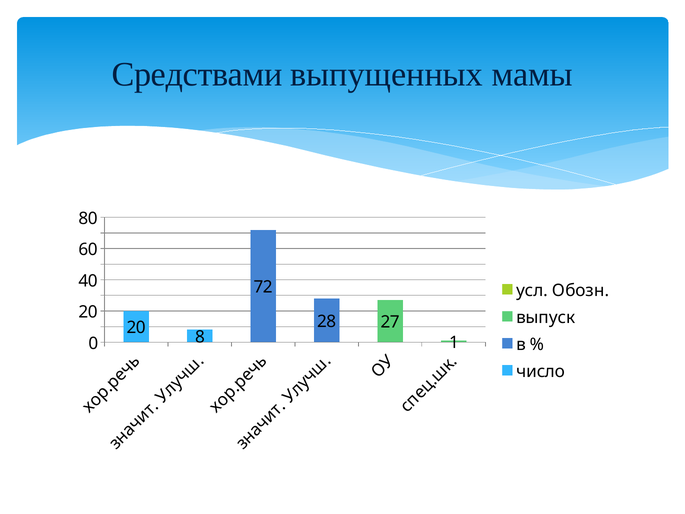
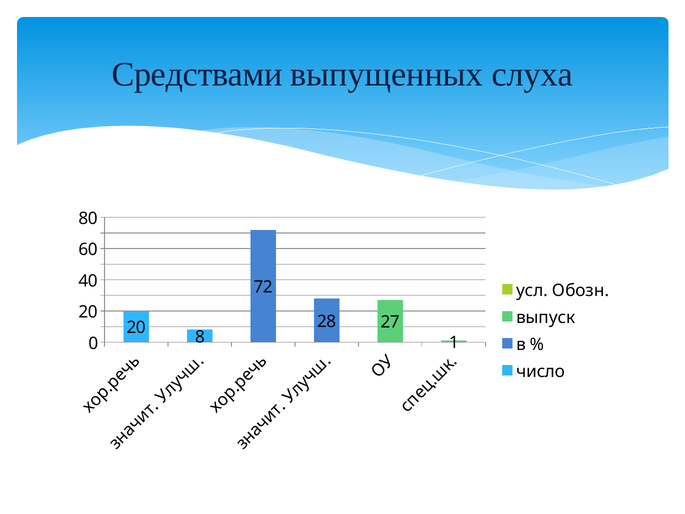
мамы: мамы -> слуха
